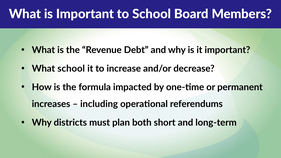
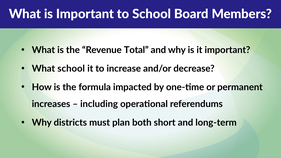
Debt: Debt -> Total
